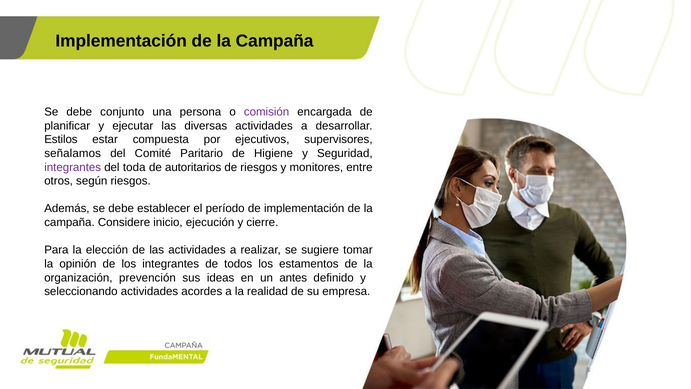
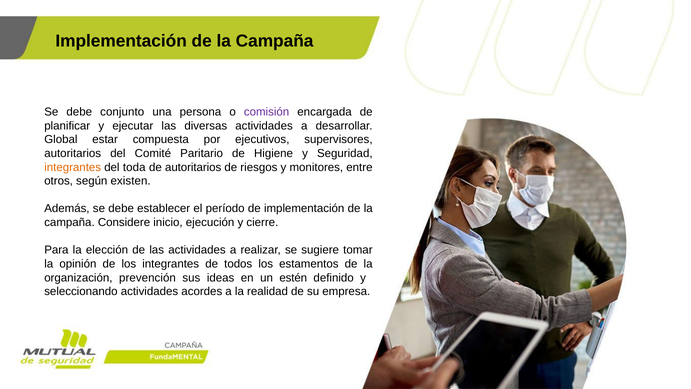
Estilos: Estilos -> Global
señalamos at (73, 153): señalamos -> autoritarios
integrantes at (73, 167) colour: purple -> orange
según riesgos: riesgos -> existen
antes: antes -> estén
